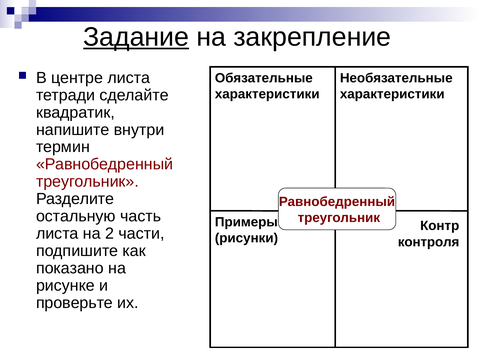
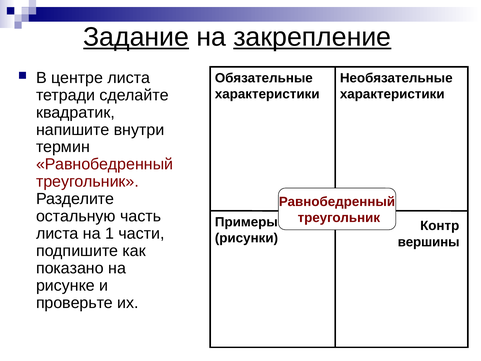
закрепление underline: none -> present
2: 2 -> 1
контроля: контроля -> вершины
